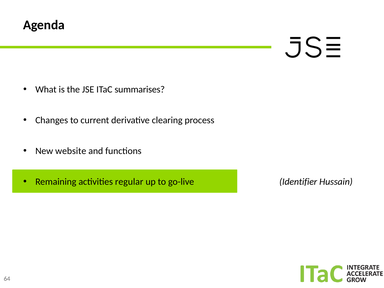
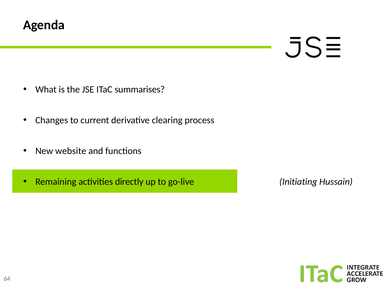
regular: regular -> directly
Identifier: Identifier -> Initiating
